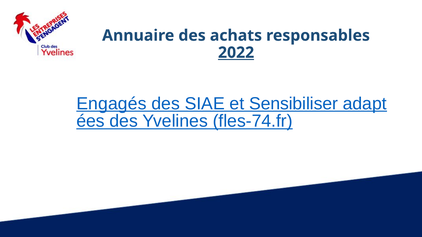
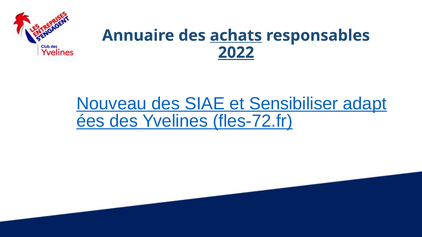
achats underline: none -> present
Engagés: Engagés -> Nouveau
fles-74.fr: fles-74.fr -> fles-72.fr
